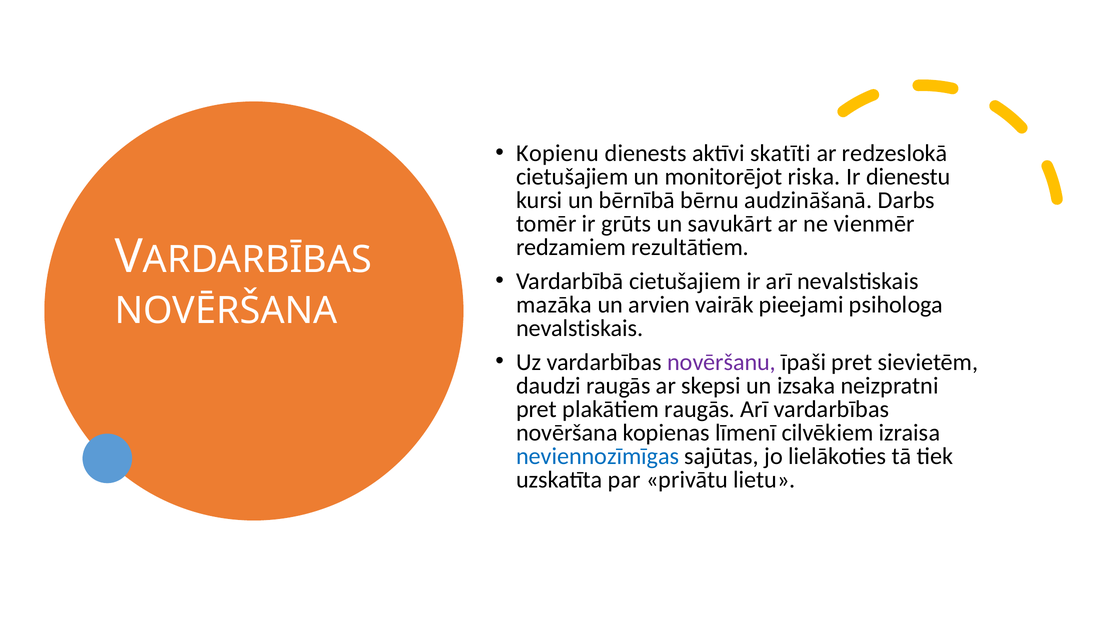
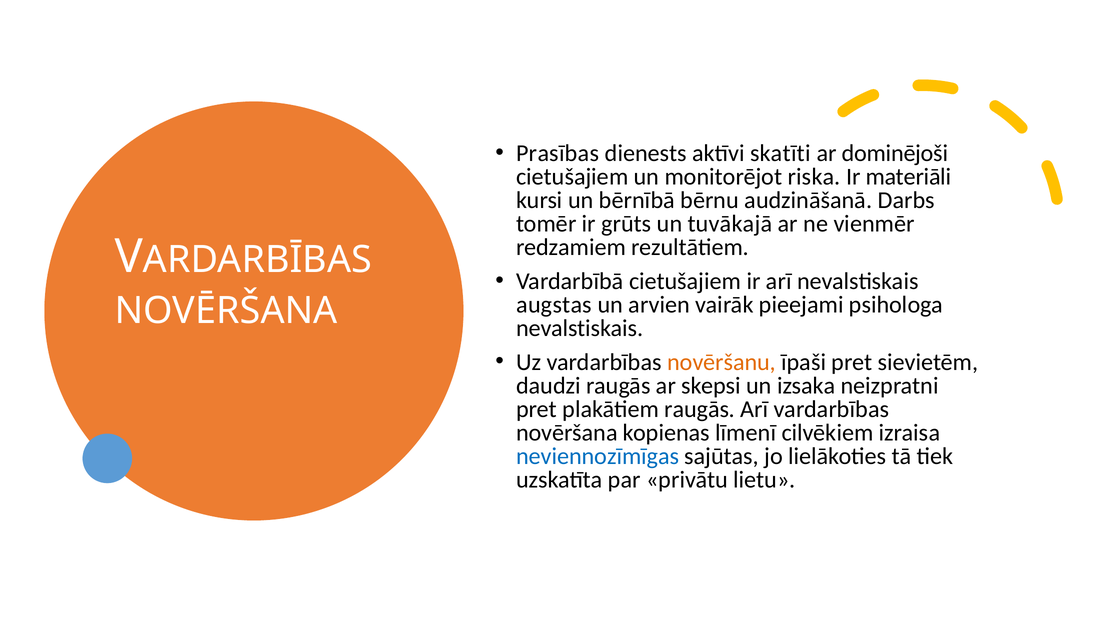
Kopienu: Kopienu -> Prasības
redzeslokā: redzeslokā -> dominējoši
dienestu: dienestu -> materiāli
savukārt: savukārt -> tuvākajā
mazāka: mazāka -> augstas
novēršanu colour: purple -> orange
